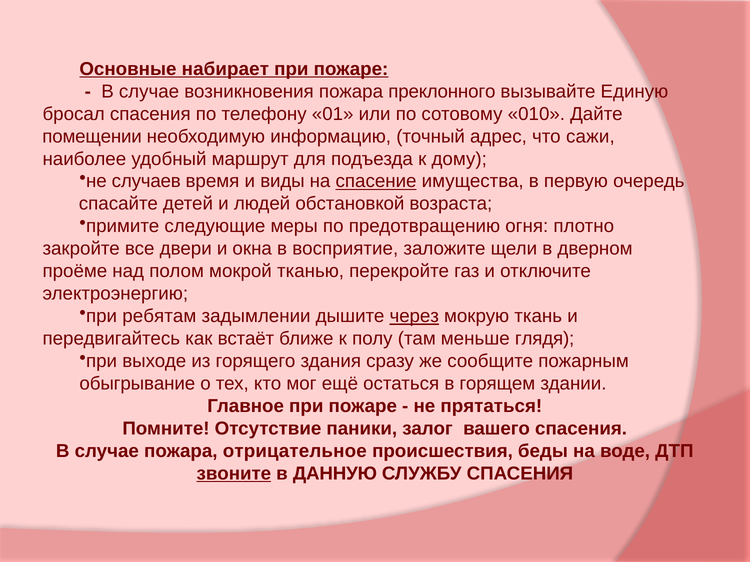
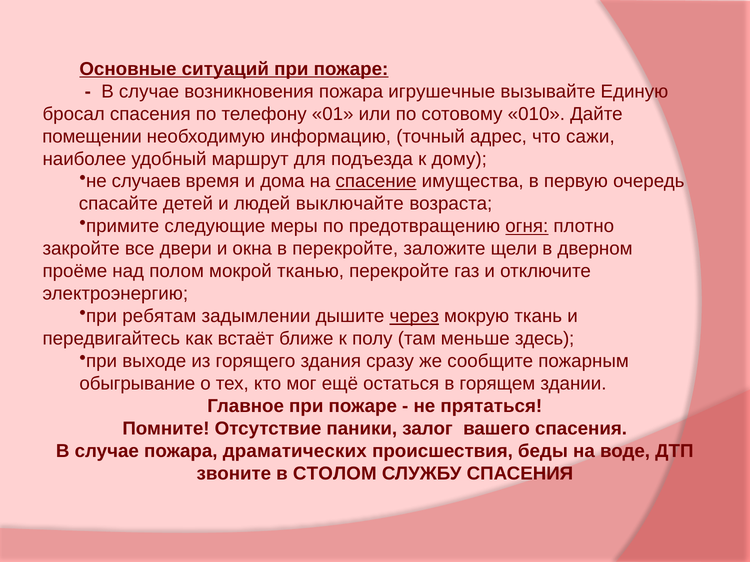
набирает: набирает -> ситуаций
преклонного: преклонного -> игрушечные
виды: виды -> дома
обстановкой: обстановкой -> выключайте
огня underline: none -> present
в восприятие: восприятие -> перекройте
глядя: глядя -> здесь
отрицательное: отрицательное -> драматических
звоните underline: present -> none
ДАННУЮ: ДАННУЮ -> СТОЛОМ
